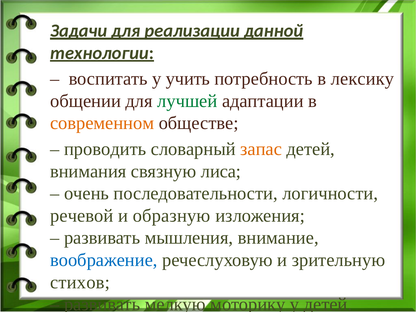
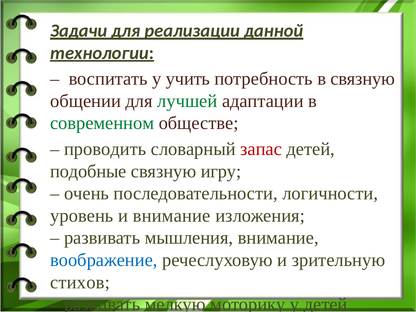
в лексику: лексику -> связную
современном colour: orange -> green
запас colour: orange -> red
внимания: внимания -> подобные
лиса: лиса -> игру
речевой: речевой -> уровень
и образную: образную -> внимание
